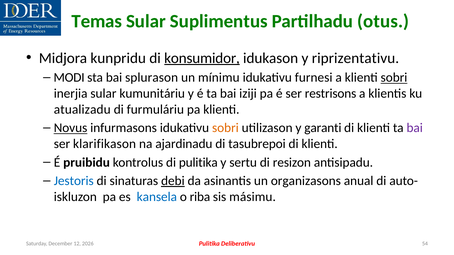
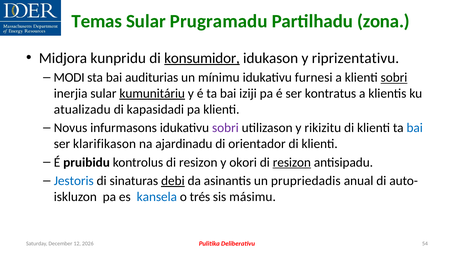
Suplimentus: Suplimentus -> Prugramadu
otus: otus -> zona
splurason: splurason -> auditurias
kumunitáriu underline: none -> present
restrisons: restrisons -> kontratus
furmuláriu: furmuláriu -> kapasidadi
Novus underline: present -> none
sobri at (225, 128) colour: orange -> purple
garanti: garanti -> rikizitu
bai at (415, 128) colour: purple -> blue
tasubrepoi: tasubrepoi -> orientador
kontrolus di pulitika: pulitika -> resizon
sertu: sertu -> okori
resizon at (292, 163) underline: none -> present
organizasons: organizasons -> prupriedadis
riba: riba -> trés
